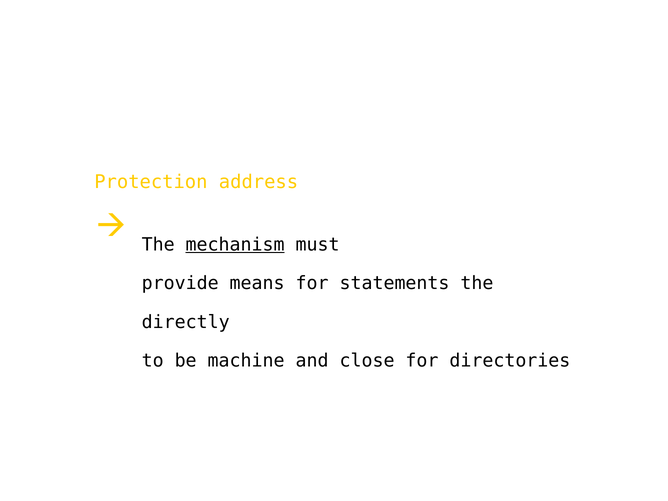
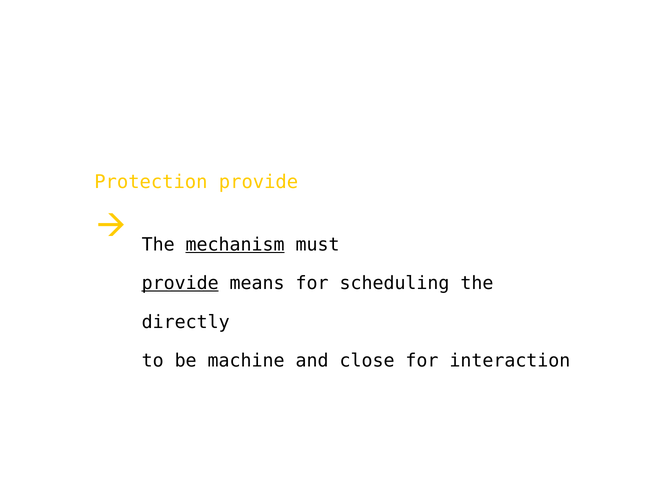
Protection address: address -> provide
provide at (180, 283) underline: none -> present
statements: statements -> scheduling
directories: directories -> interaction
